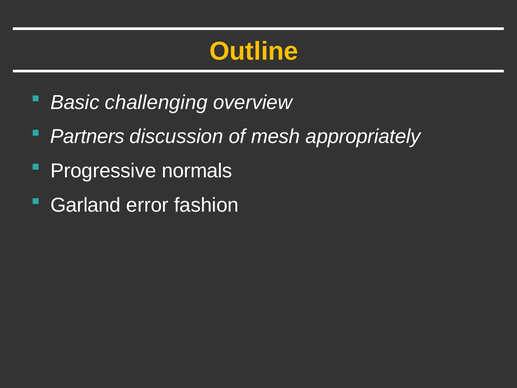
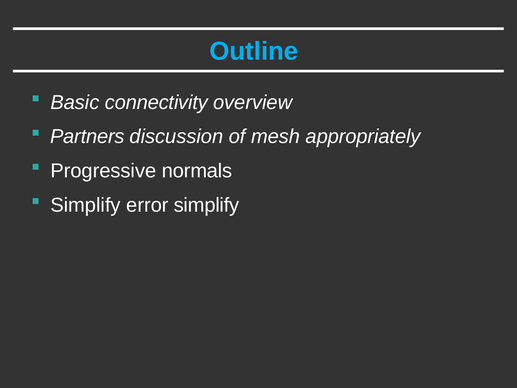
Outline colour: yellow -> light blue
challenging: challenging -> connectivity
Garland at (86, 205): Garland -> Simplify
error fashion: fashion -> simplify
